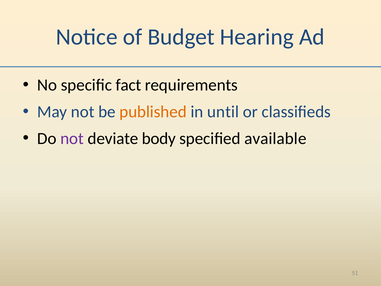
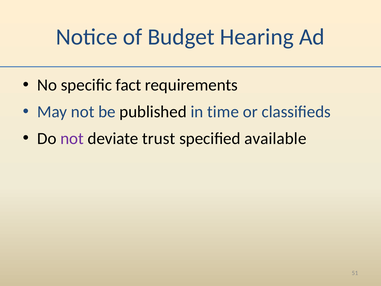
published colour: orange -> black
until: until -> time
body: body -> trust
